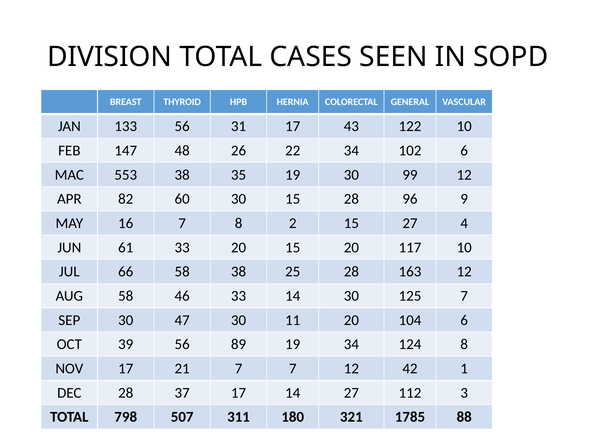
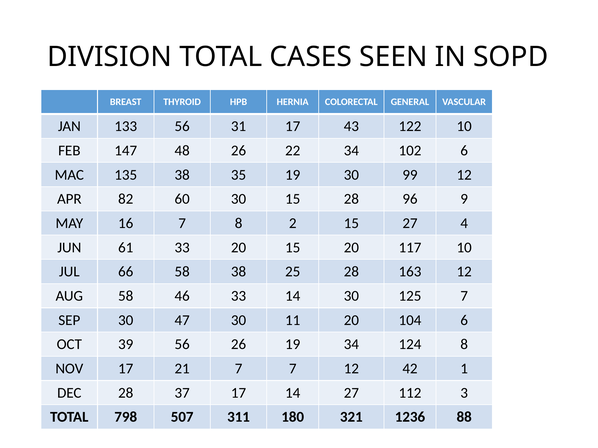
553: 553 -> 135
56 89: 89 -> 26
1785: 1785 -> 1236
